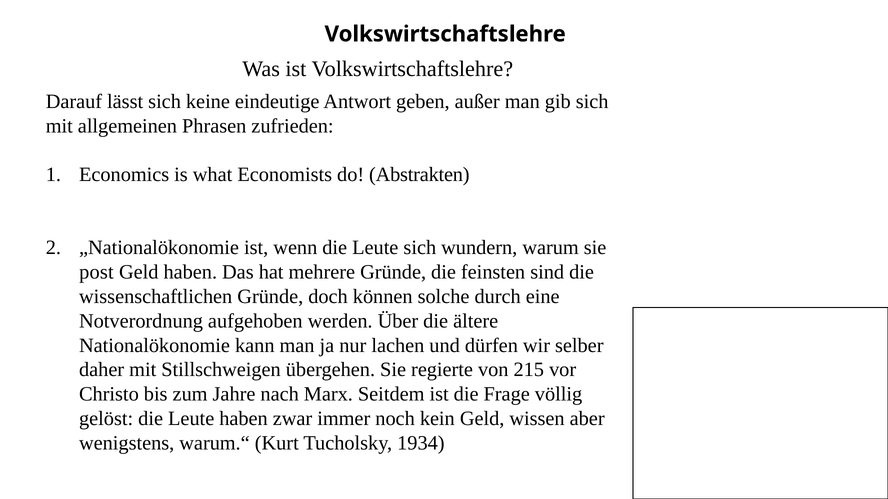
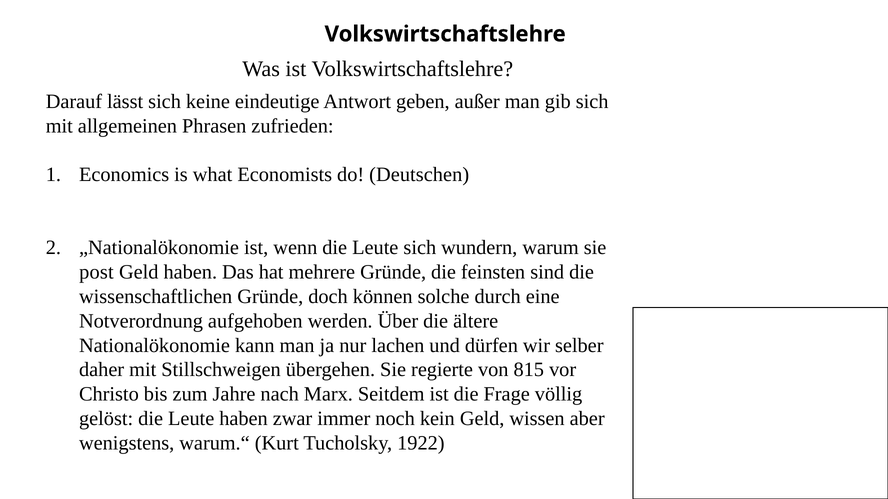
Abstrakten: Abstrakten -> Deutschen
215: 215 -> 815
1934: 1934 -> 1922
